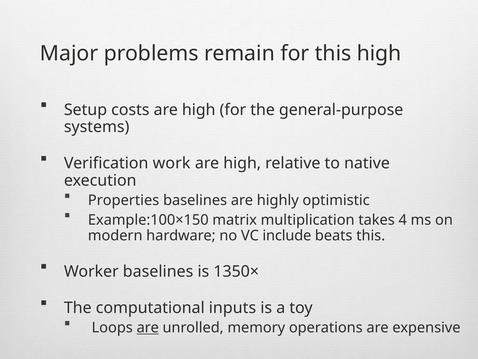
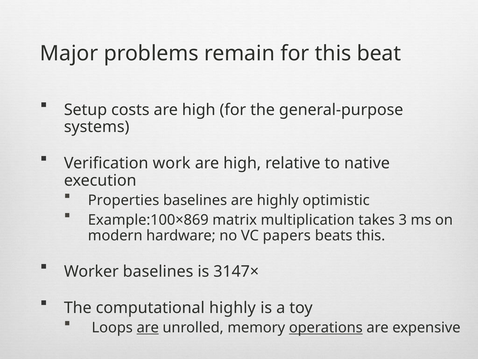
this high: high -> beat
Example:100×150: Example:100×150 -> Example:100×869
4: 4 -> 3
include: include -> papers
1350×: 1350× -> 3147×
computational inputs: inputs -> highly
operations underline: none -> present
